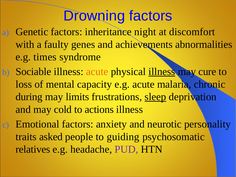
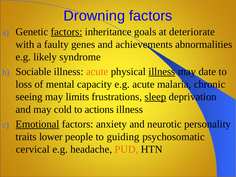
factors at (67, 32) underline: none -> present
night: night -> goals
discomfort: discomfort -> deteriorate
times: times -> likely
cure: cure -> date
during: during -> seeing
Emotional underline: none -> present
asked: asked -> lower
relatives: relatives -> cervical
PUD colour: purple -> orange
